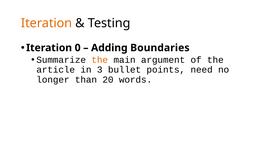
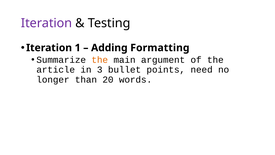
Iteration at (47, 23) colour: orange -> purple
0: 0 -> 1
Boundaries: Boundaries -> Formatting
